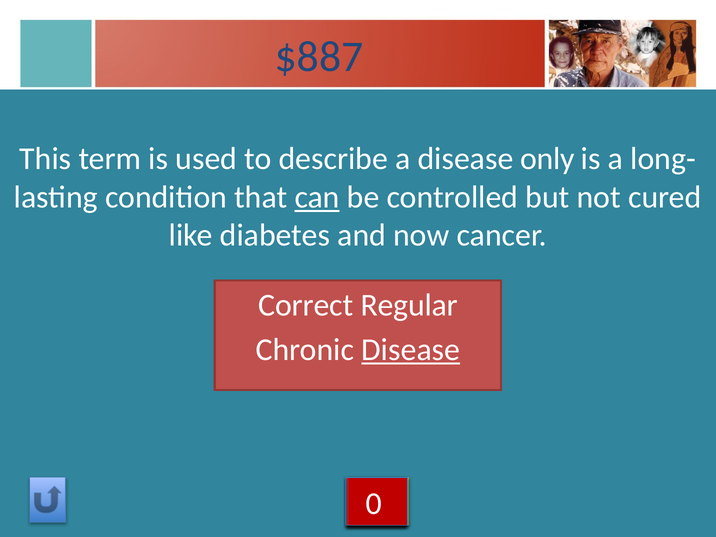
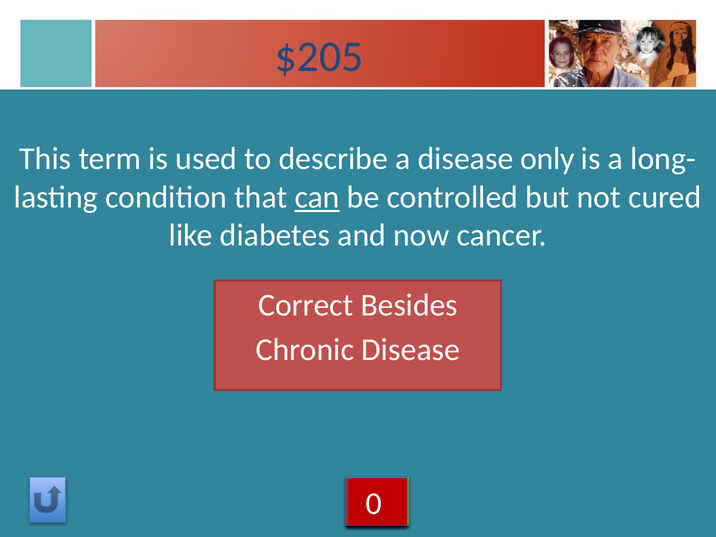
$887: $887 -> $205
Regular: Regular -> Besides
Disease at (411, 350) underline: present -> none
